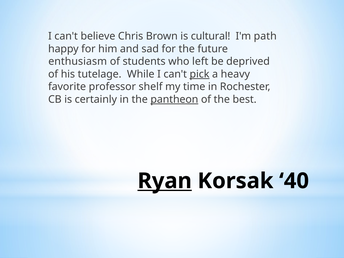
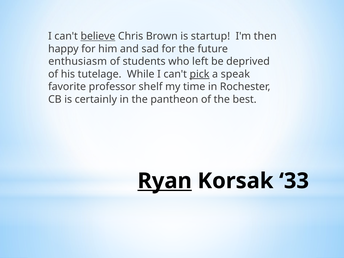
believe underline: none -> present
cultural: cultural -> startup
path: path -> then
heavy: heavy -> speak
pantheon underline: present -> none
40: 40 -> 33
